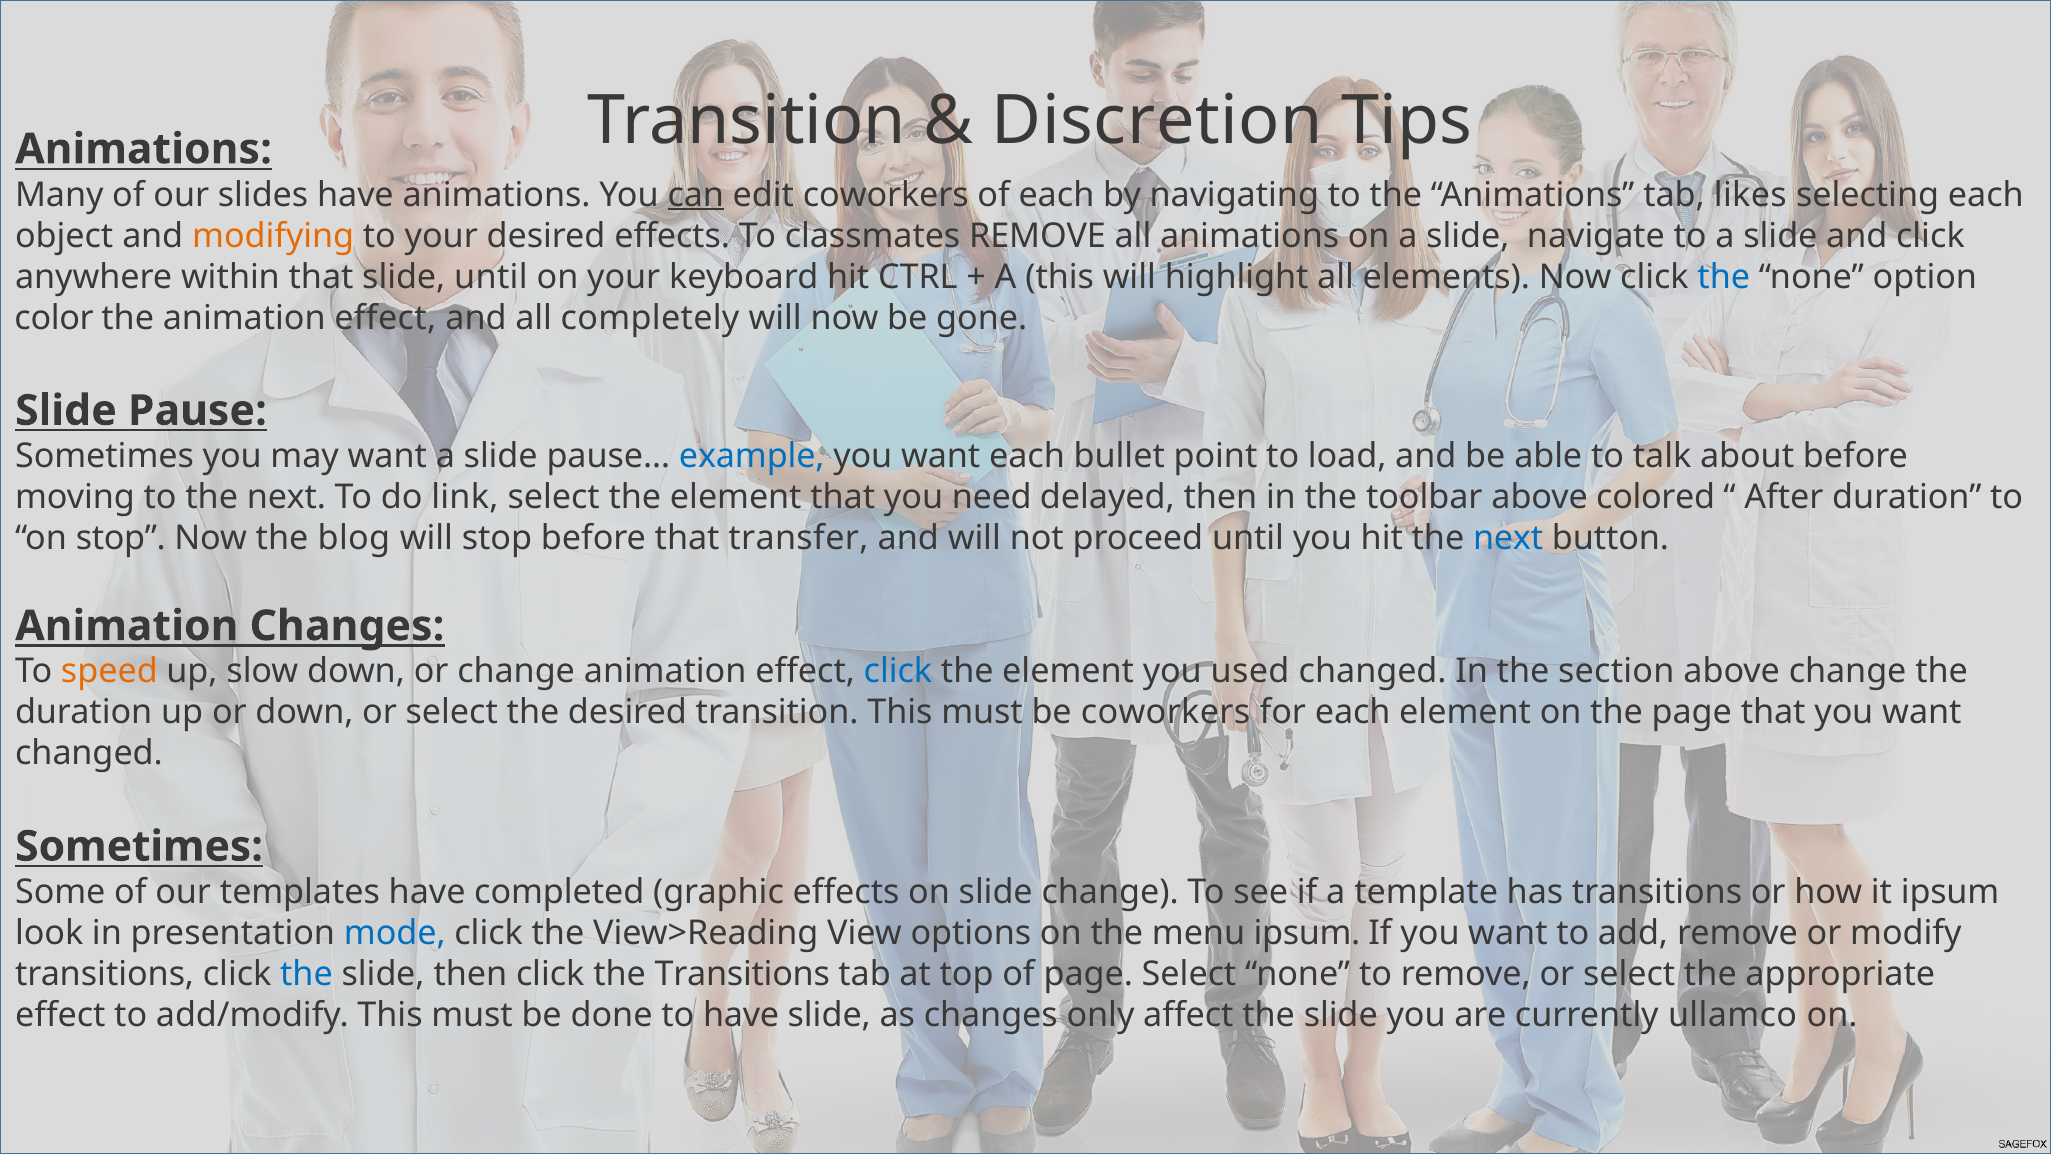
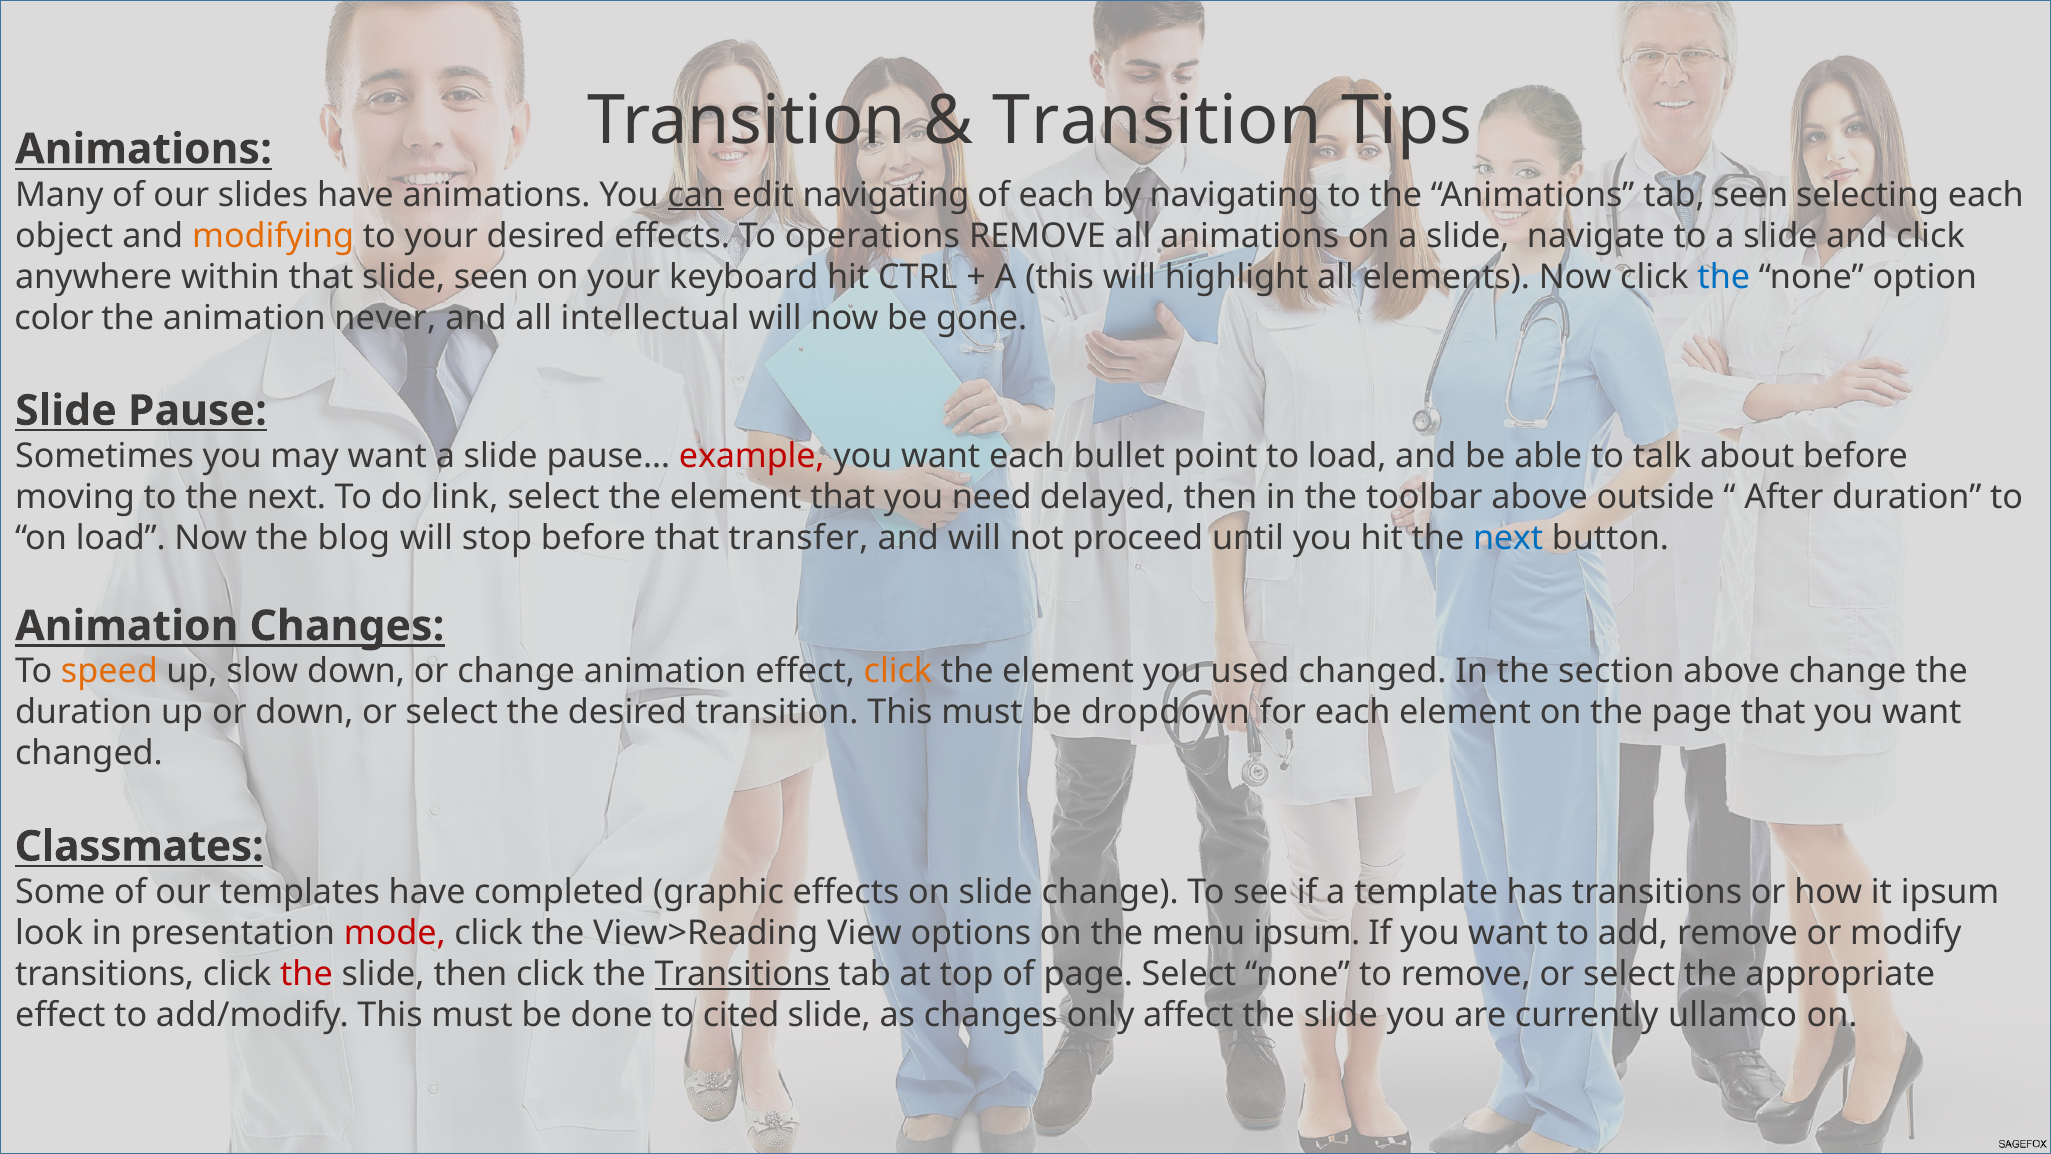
Discretion at (1157, 121): Discretion -> Transition
edit coworkers: coworkers -> navigating
tab likes: likes -> seen
classmates: classmates -> operations
slide until: until -> seen
the animation effect: effect -> never
completely: completely -> intellectual
example colour: blue -> red
colored: colored -> outside
on stop: stop -> load
click at (898, 671) colour: blue -> orange
be coworkers: coworkers -> dropdown
Sometimes at (139, 846): Sometimes -> Classmates
mode colour: blue -> red
the at (306, 974) colour: blue -> red
Transitions at (742, 974) underline: none -> present
to have: have -> cited
